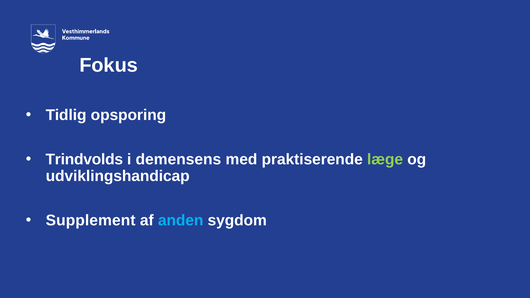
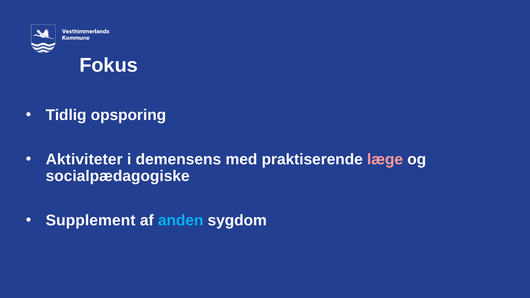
Trindvolds: Trindvolds -> Aktiviteter
læge colour: light green -> pink
udviklingshandicap: udviklingshandicap -> socialpædagogiske
